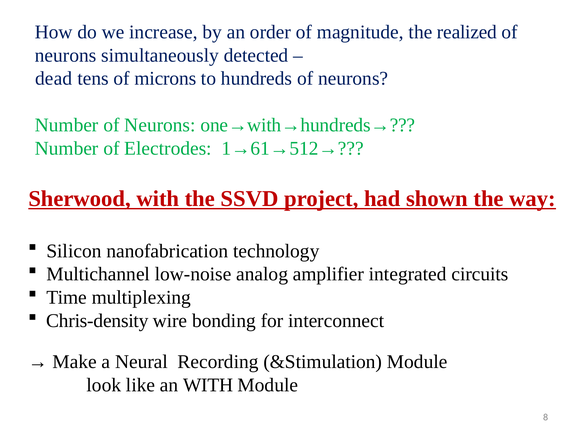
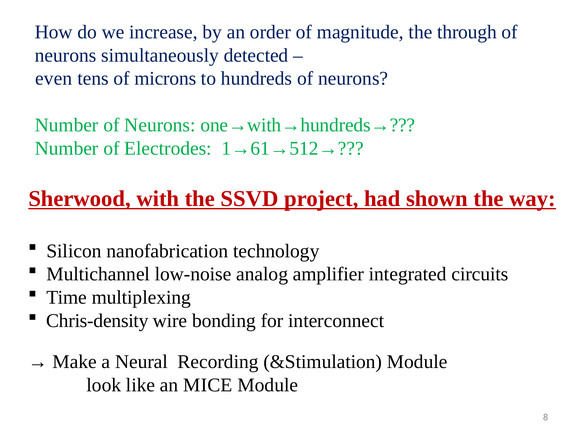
realized: realized -> through
dead: dead -> even
an WITH: WITH -> MICE
